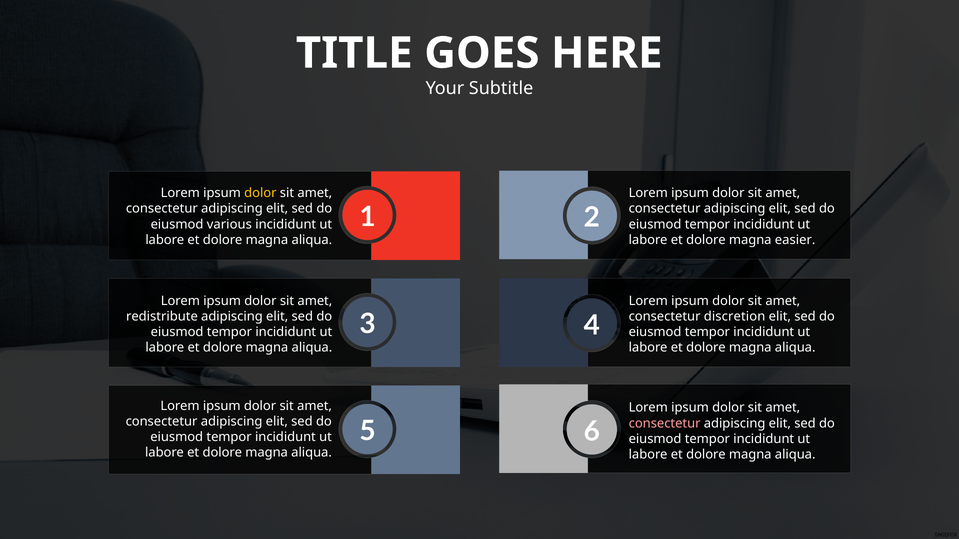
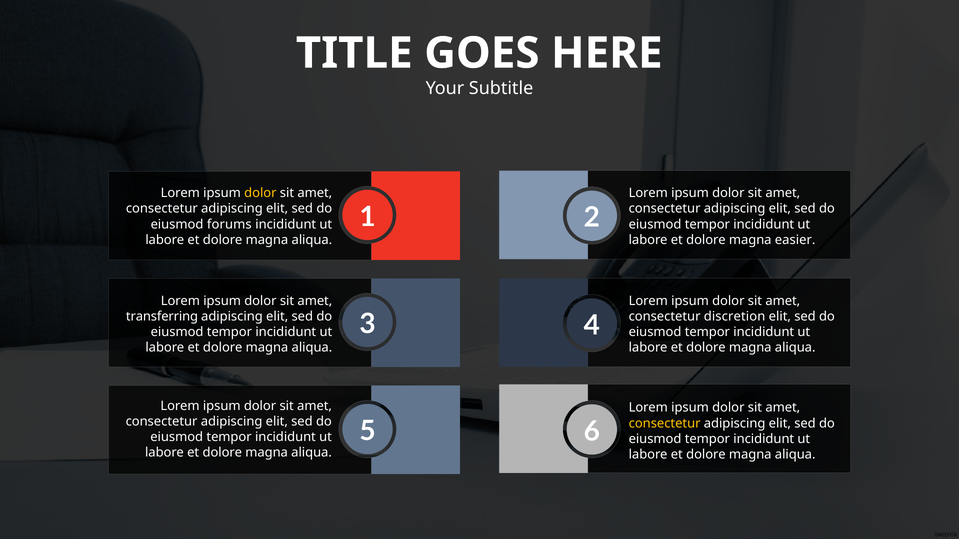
various: various -> forums
redistribute: redistribute -> transferring
consectetur at (665, 424) colour: pink -> yellow
